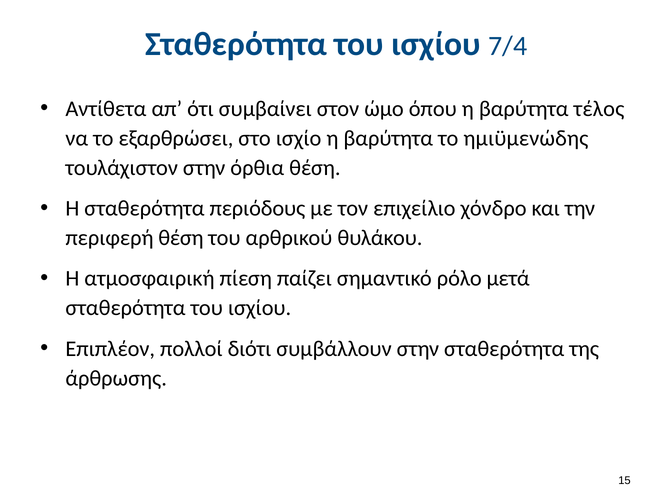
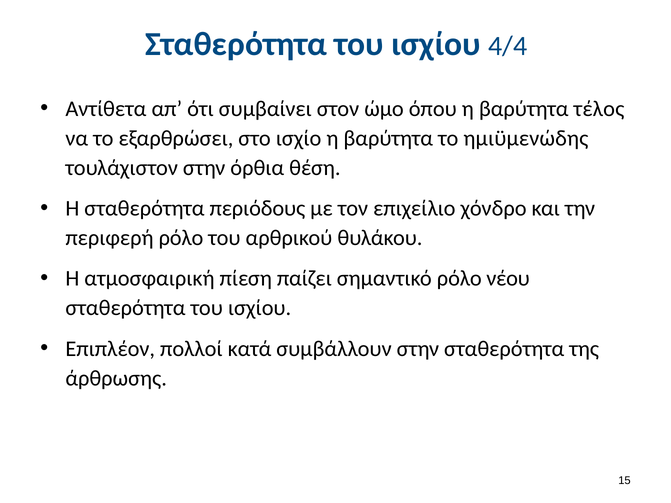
7/4: 7/4 -> 4/4
περιφερή θέση: θέση -> ρόλο
μετά: μετά -> νέου
διότι: διότι -> κατά
